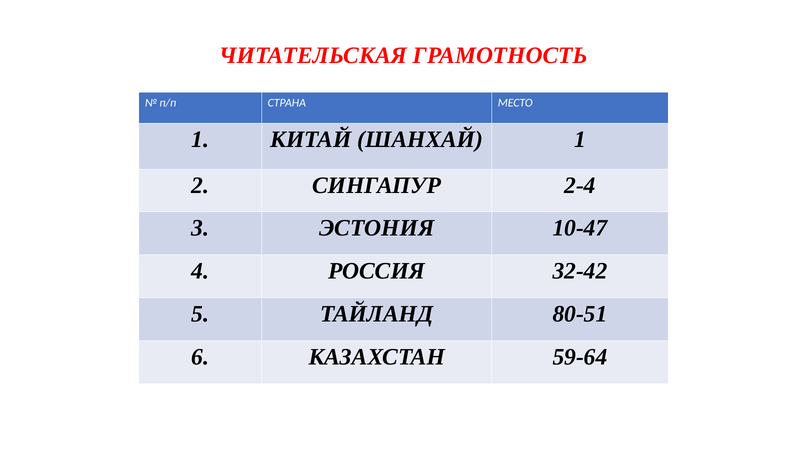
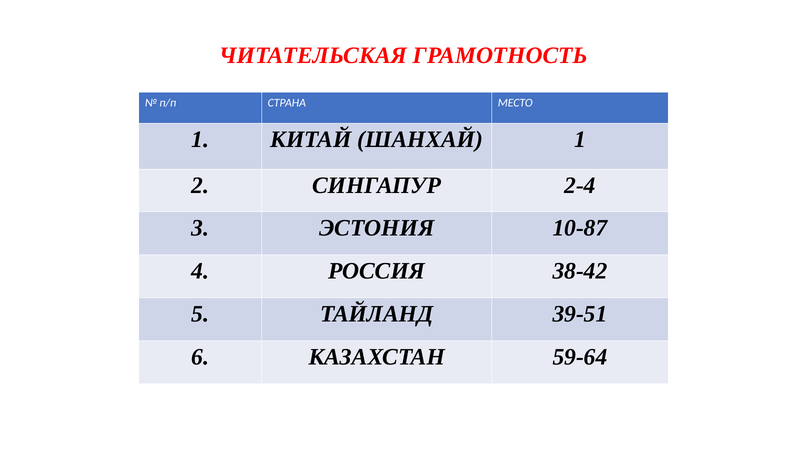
10-47: 10-47 -> 10-87
32-42: 32-42 -> 38-42
80-51: 80-51 -> 39-51
